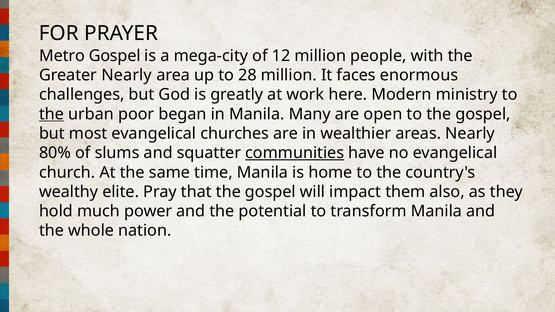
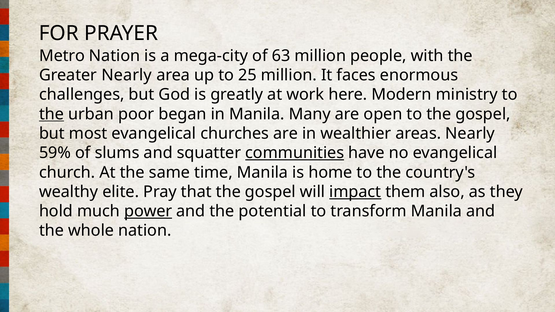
Metro Gospel: Gospel -> Nation
12: 12 -> 63
28: 28 -> 25
80%: 80% -> 59%
impact underline: none -> present
power underline: none -> present
